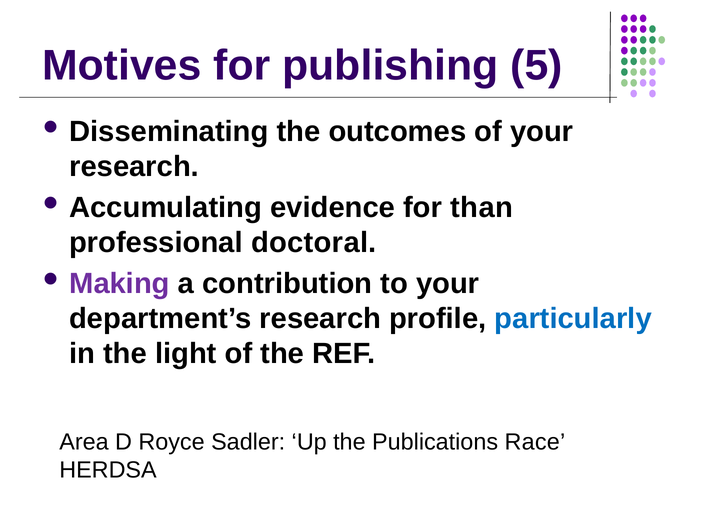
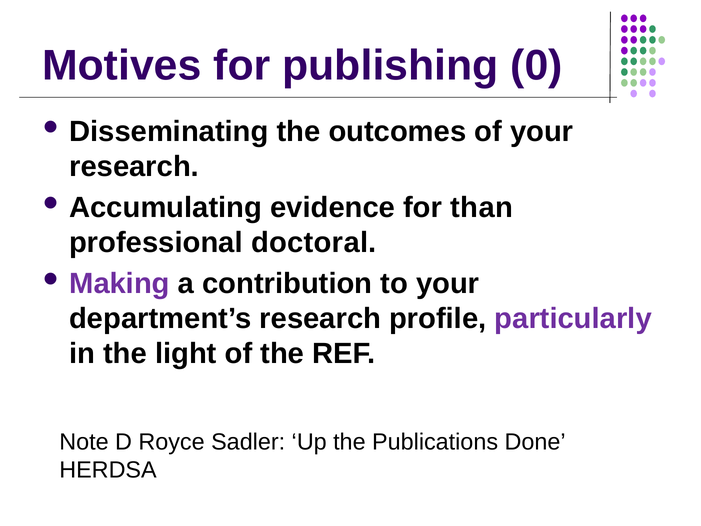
5: 5 -> 0
particularly colour: blue -> purple
Area: Area -> Note
Race: Race -> Done
